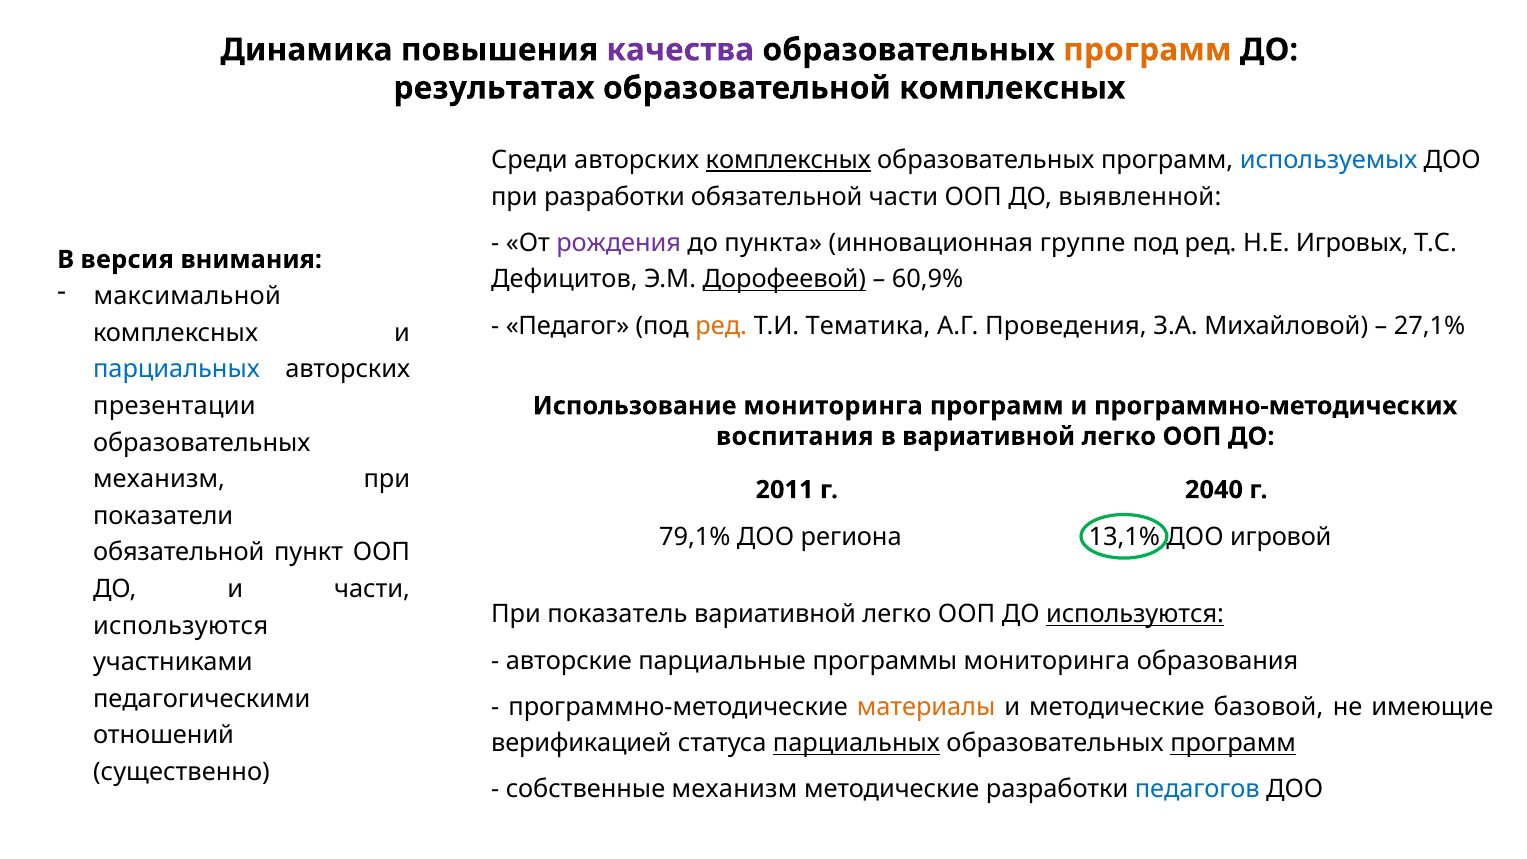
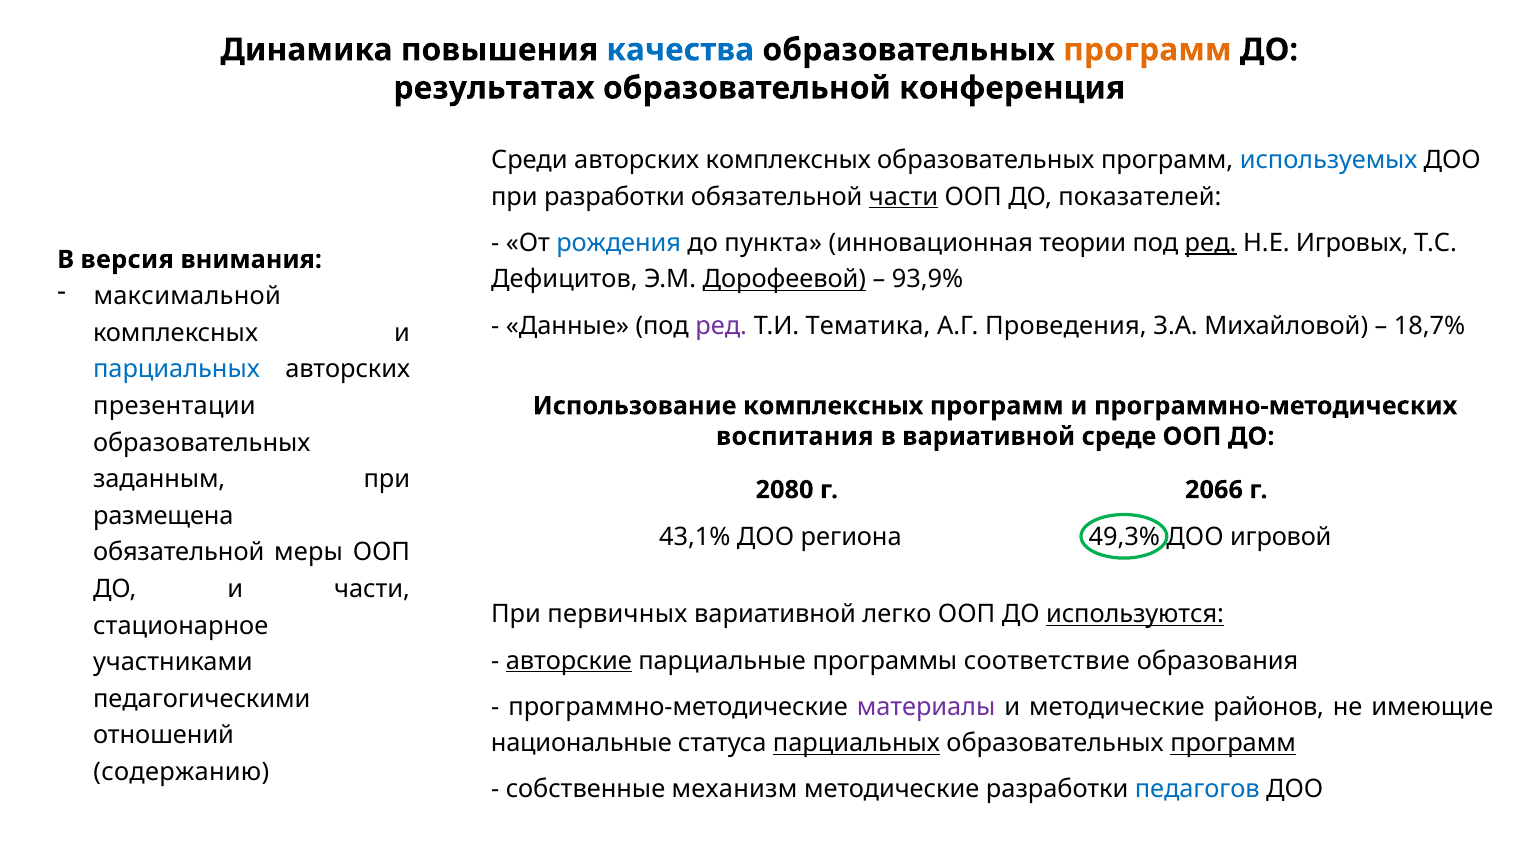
качества colour: purple -> blue
образовательной комплексных: комплексных -> конференция
комплексных at (788, 160) underline: present -> none
части at (904, 197) underline: none -> present
выявленной: выявленной -> показателей
рождения colour: purple -> blue
группе: группе -> теории
ред at (1211, 243) underline: none -> present
60,9%: 60,9% -> 93,9%
Педагог: Педагог -> Данные
ред at (721, 326) colour: orange -> purple
27,1%: 27,1% -> 18,7%
Использование мониторинга: мониторинга -> комплексных
в вариативной легко: легко -> среде
механизм at (159, 479): механизм -> заданным
2011: 2011 -> 2080
2040: 2040 -> 2066
показатели: показатели -> размещена
79,1%: 79,1% -> 43,1%
13,1%: 13,1% -> 49,3%
пункт: пункт -> меры
показатель: показатель -> первичных
используются at (181, 626): используются -> стационарное
авторские underline: none -> present
программы мониторинга: мониторинга -> соответствие
материалы colour: orange -> purple
базовой: базовой -> районов
верификацией: верификацией -> национальные
существенно: существенно -> содержанию
